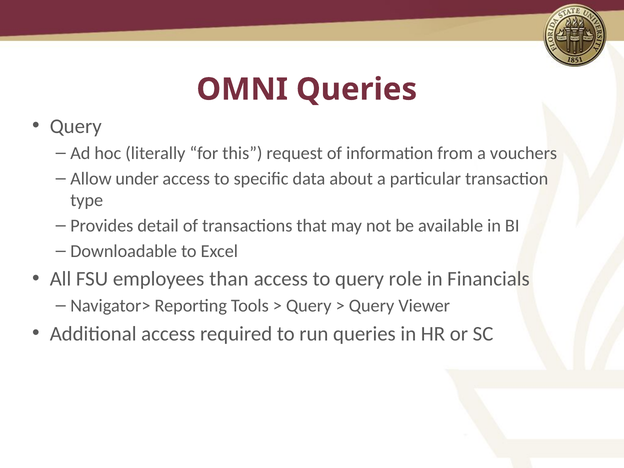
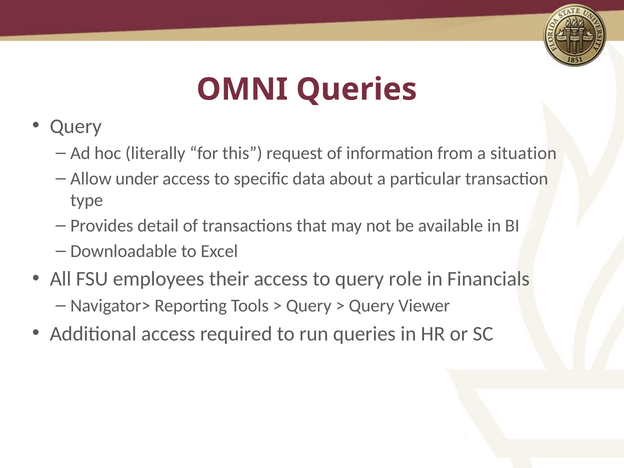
vouchers: vouchers -> situation
than: than -> their
